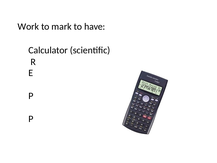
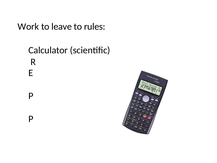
mark: mark -> leave
have: have -> rules
